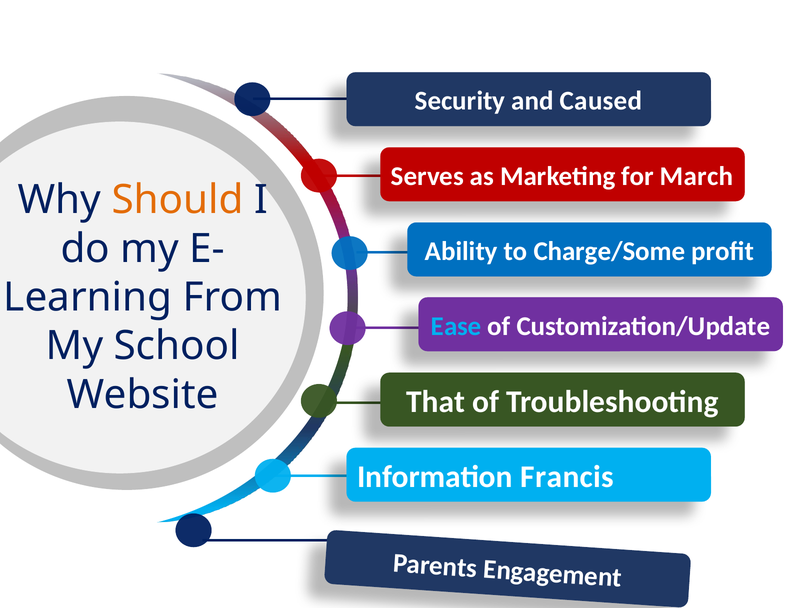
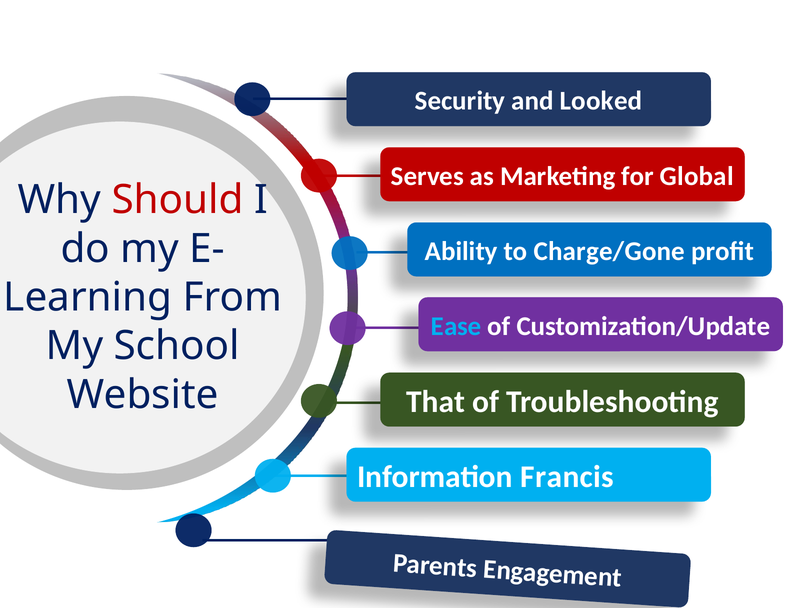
Caused: Caused -> Looked
March: March -> Global
Should colour: orange -> red
Charge/Some: Charge/Some -> Charge/Gone
